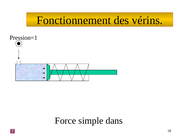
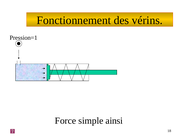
dans: dans -> ainsi
